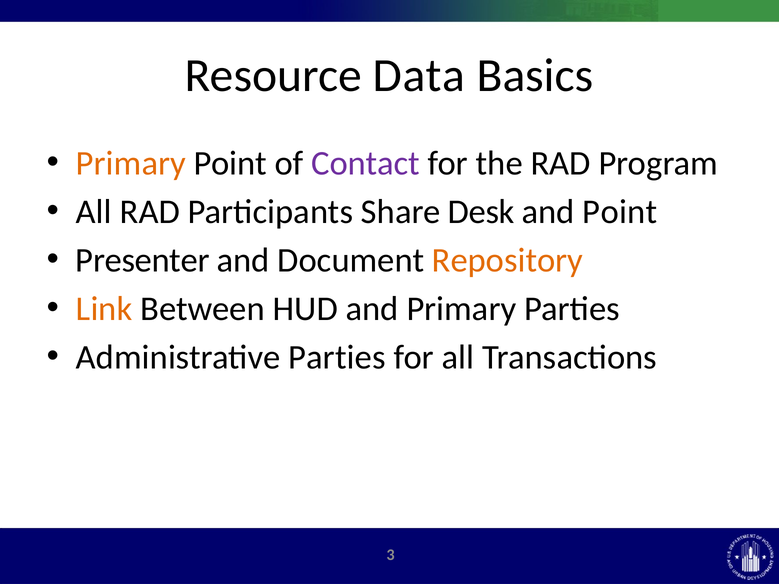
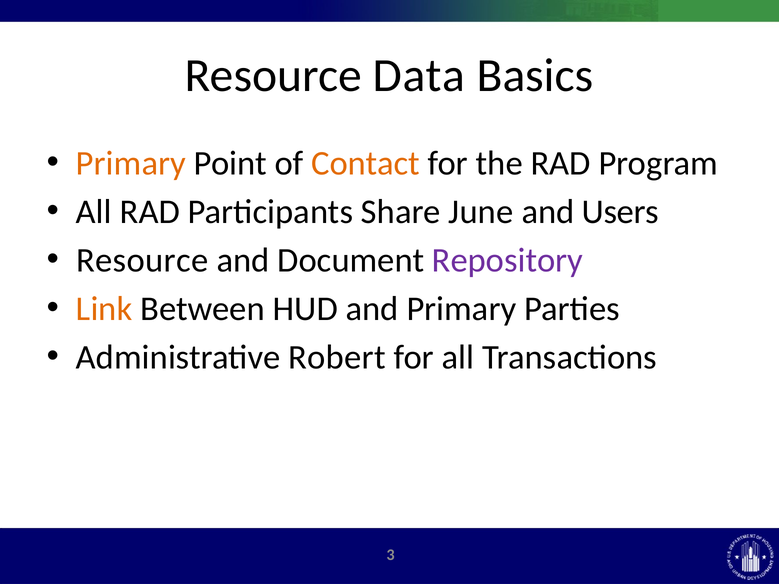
Contact colour: purple -> orange
Desk: Desk -> June
and Point: Point -> Users
Presenter at (143, 260): Presenter -> Resource
Repository colour: orange -> purple
Administrative Parties: Parties -> Robert
